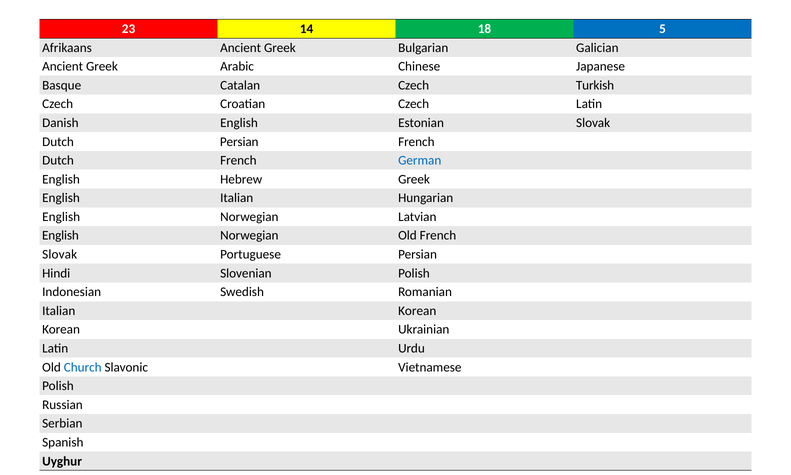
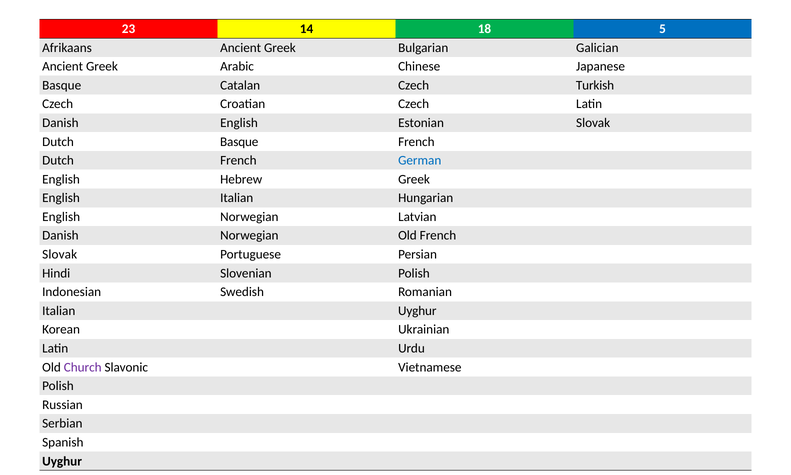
Dutch Persian: Persian -> Basque
English at (60, 235): English -> Danish
Italian Korean: Korean -> Uyghur
Church colour: blue -> purple
